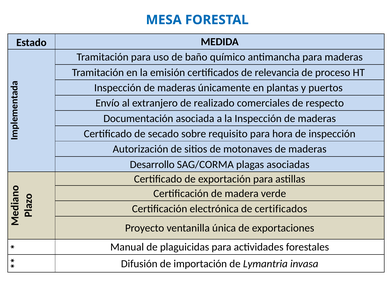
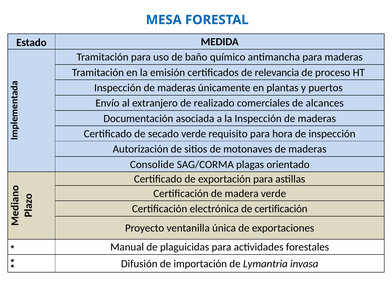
respecto: respecto -> alcances
secado sobre: sobre -> verde
Desarrollo: Desarrollo -> Consolide
asociadas: asociadas -> orientado
de certificados: certificados -> certificación
